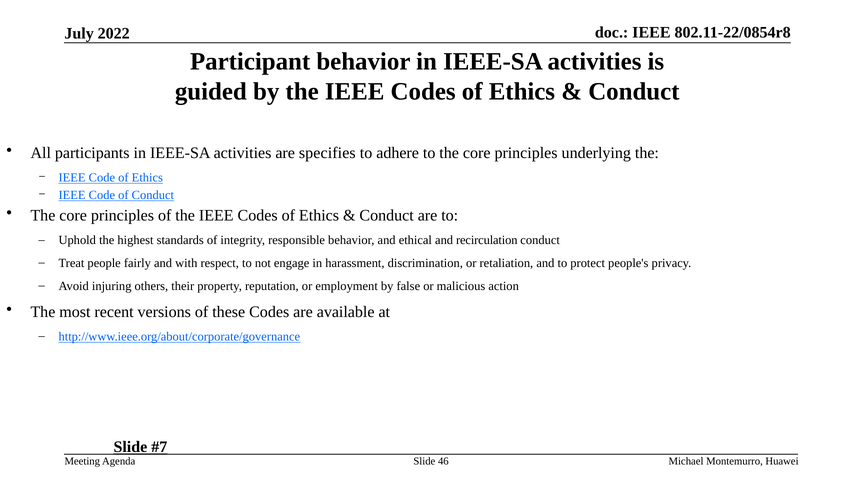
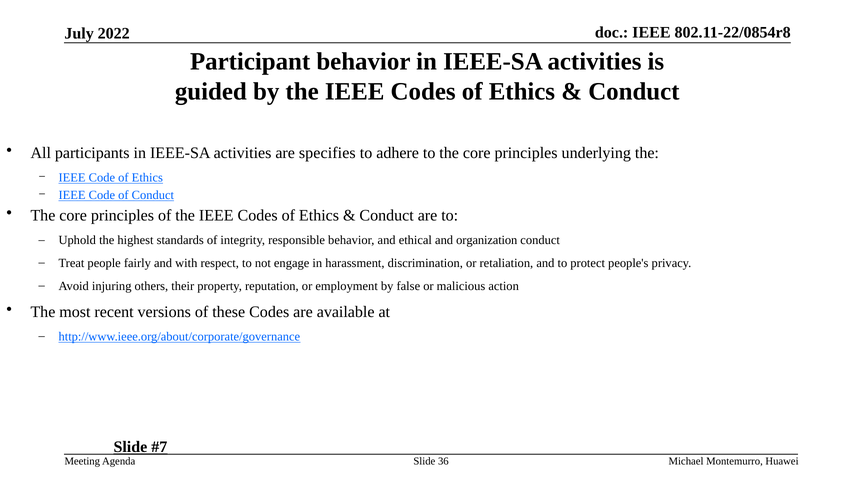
recirculation: recirculation -> organization
46: 46 -> 36
